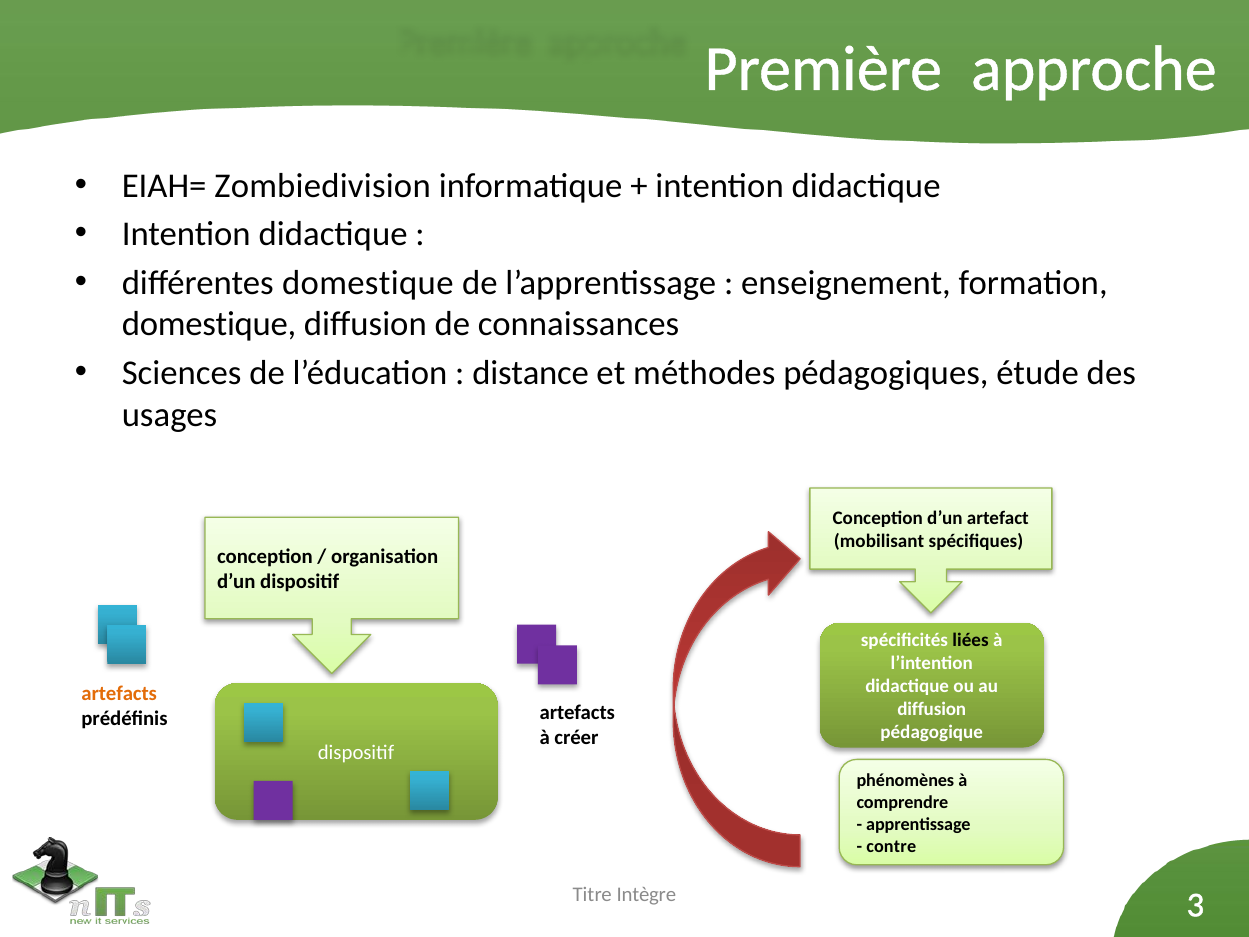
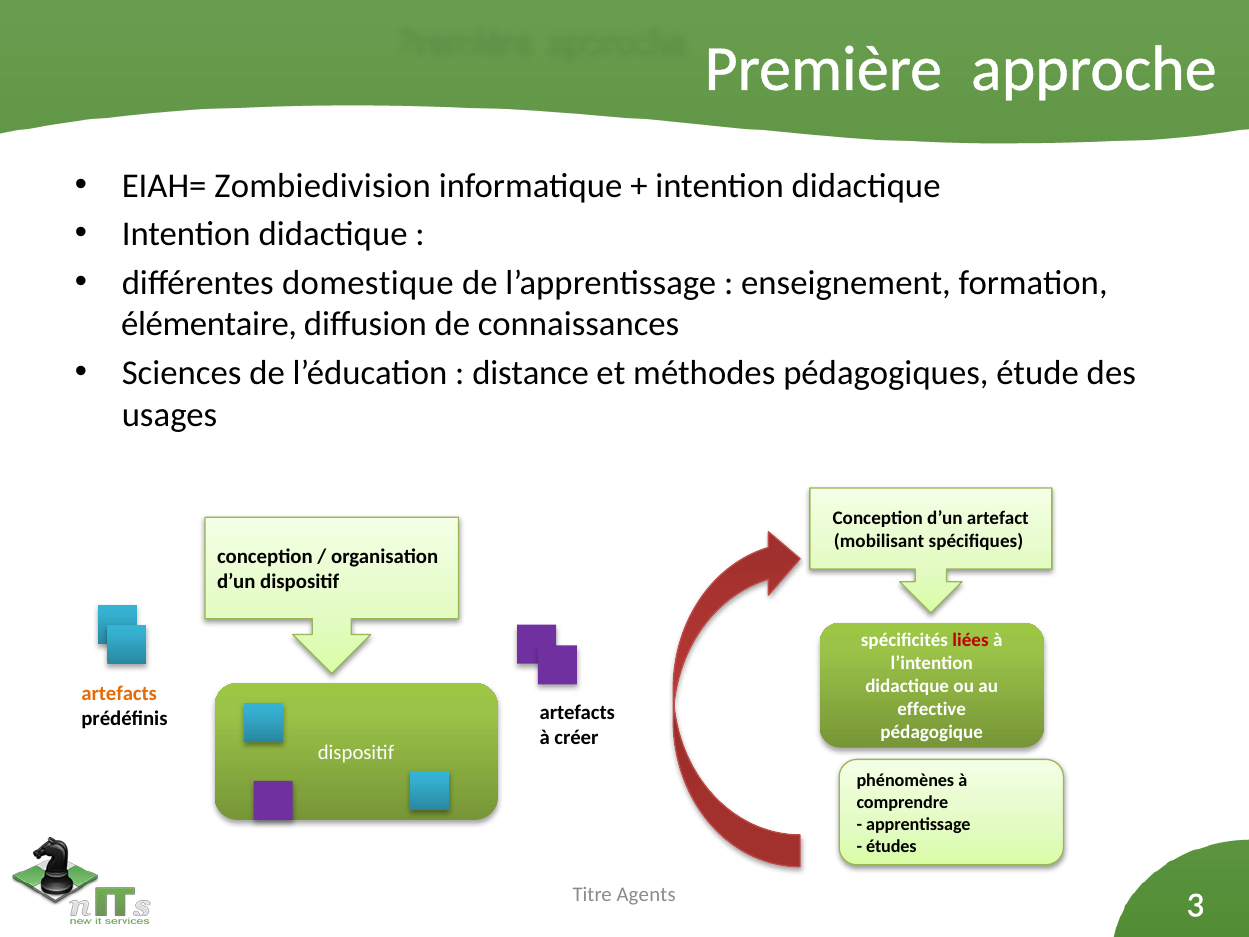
domestique at (209, 324): domestique -> élémentaire
liées colour: black -> red
diffusion at (932, 709): diffusion -> effective
contre: contre -> études
Intègre: Intègre -> Agents
